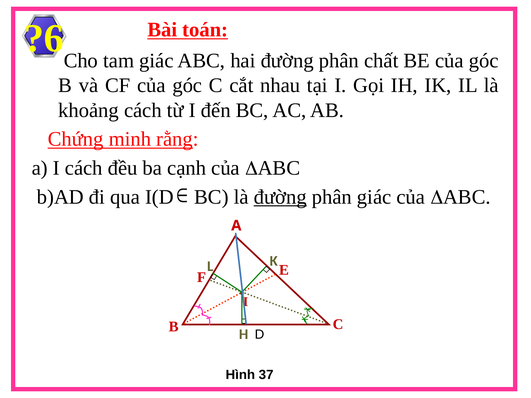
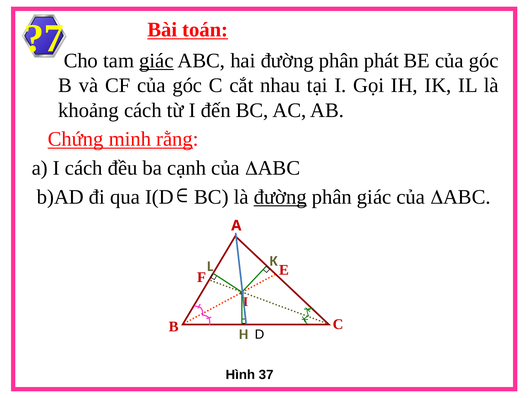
?6: ?6 -> ?7
giác at (156, 61) underline: none -> present
chất: chất -> phát
